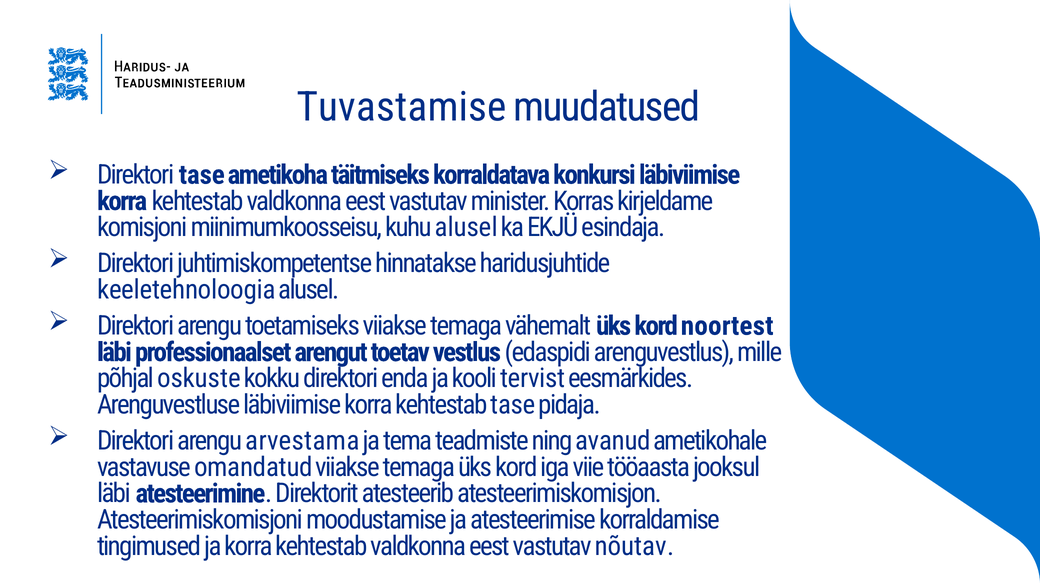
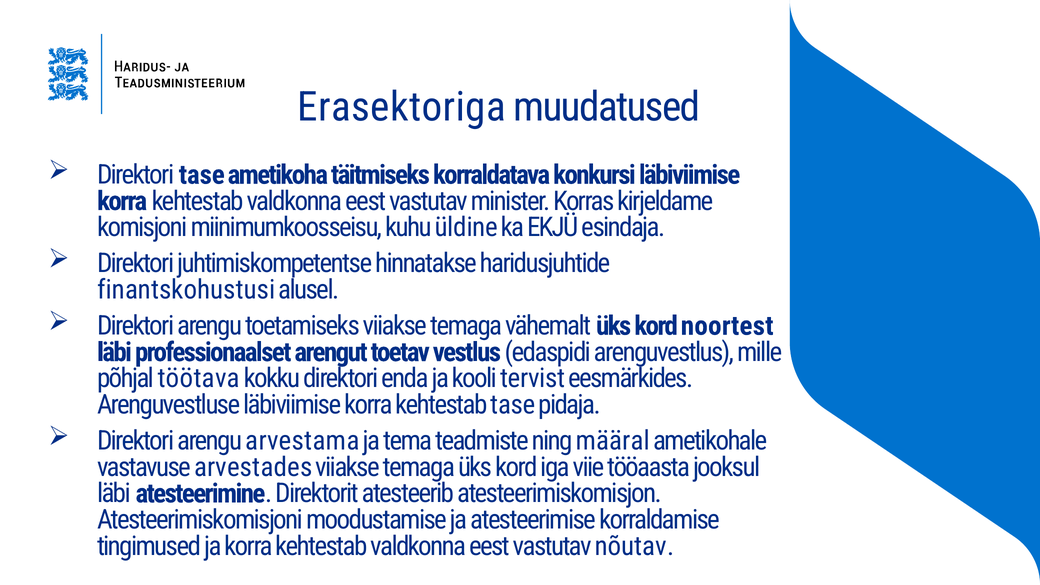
Tuvastamise: Tuvastamise -> Erasektoriga
kuhu alusel: alusel -> üldine
keeletehnoloogia: keeletehnoloogia -> finantskohustusi
oskuste: oskuste -> töötava
avanud: avanud -> määral
omandatud: omandatud -> arvestades
